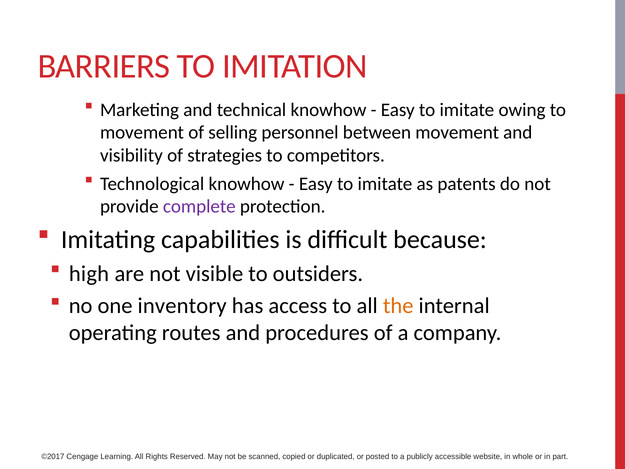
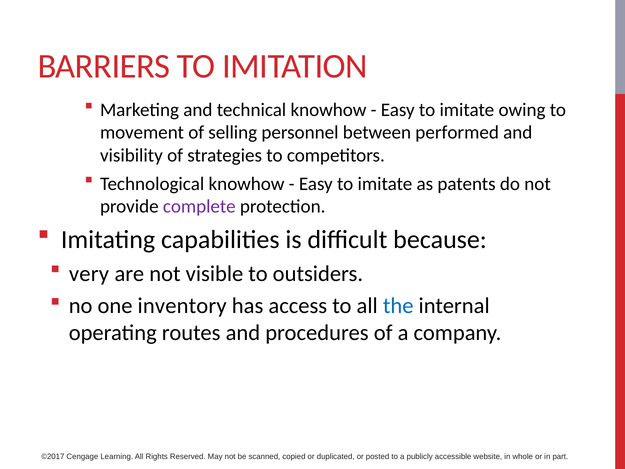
between movement: movement -> performed
high: high -> very
the colour: orange -> blue
